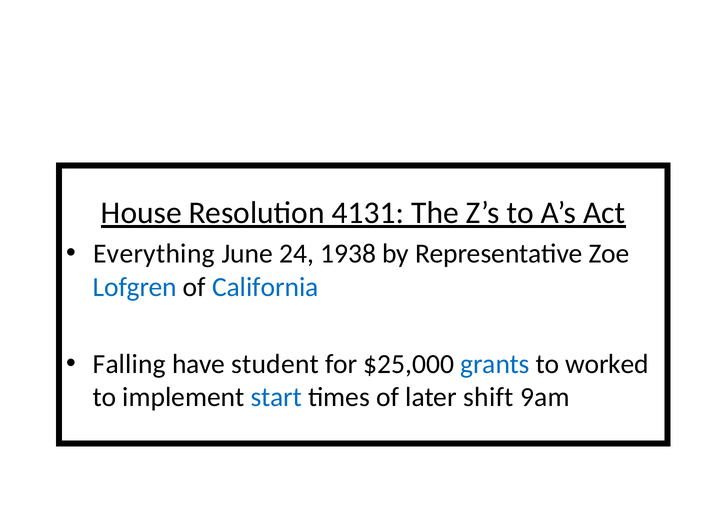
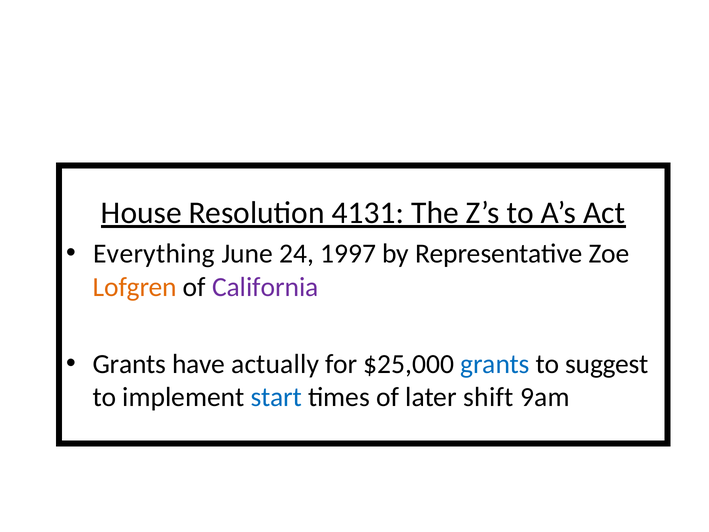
1938: 1938 -> 1997
Lofgren colour: blue -> orange
California colour: blue -> purple
Falling at (129, 364): Falling -> Grants
student: student -> actually
worked: worked -> suggest
